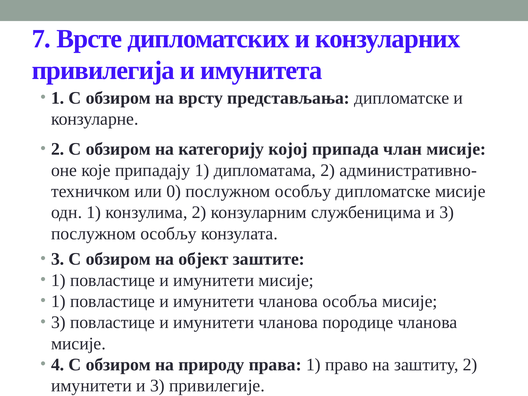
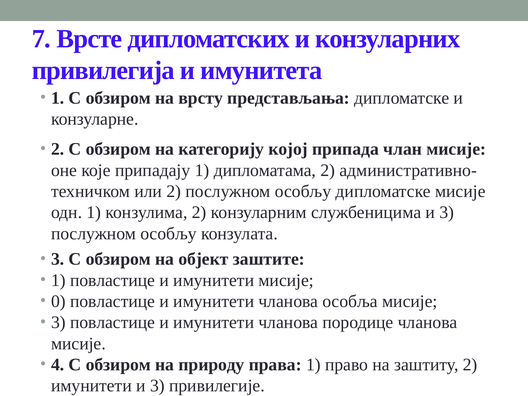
или 0: 0 -> 2
1 at (58, 301): 1 -> 0
